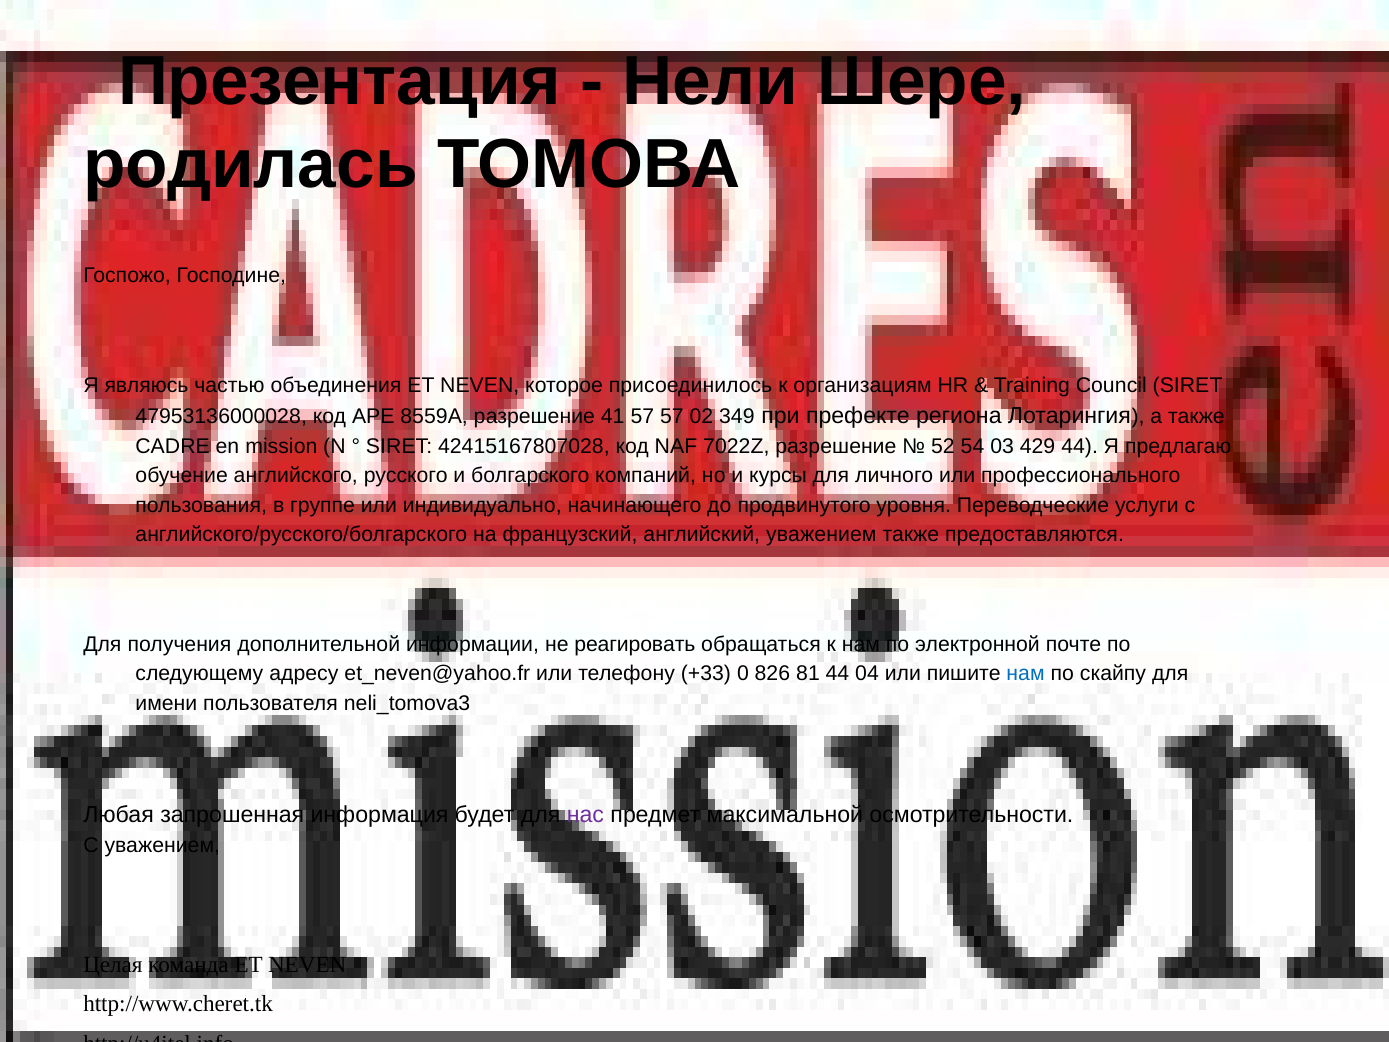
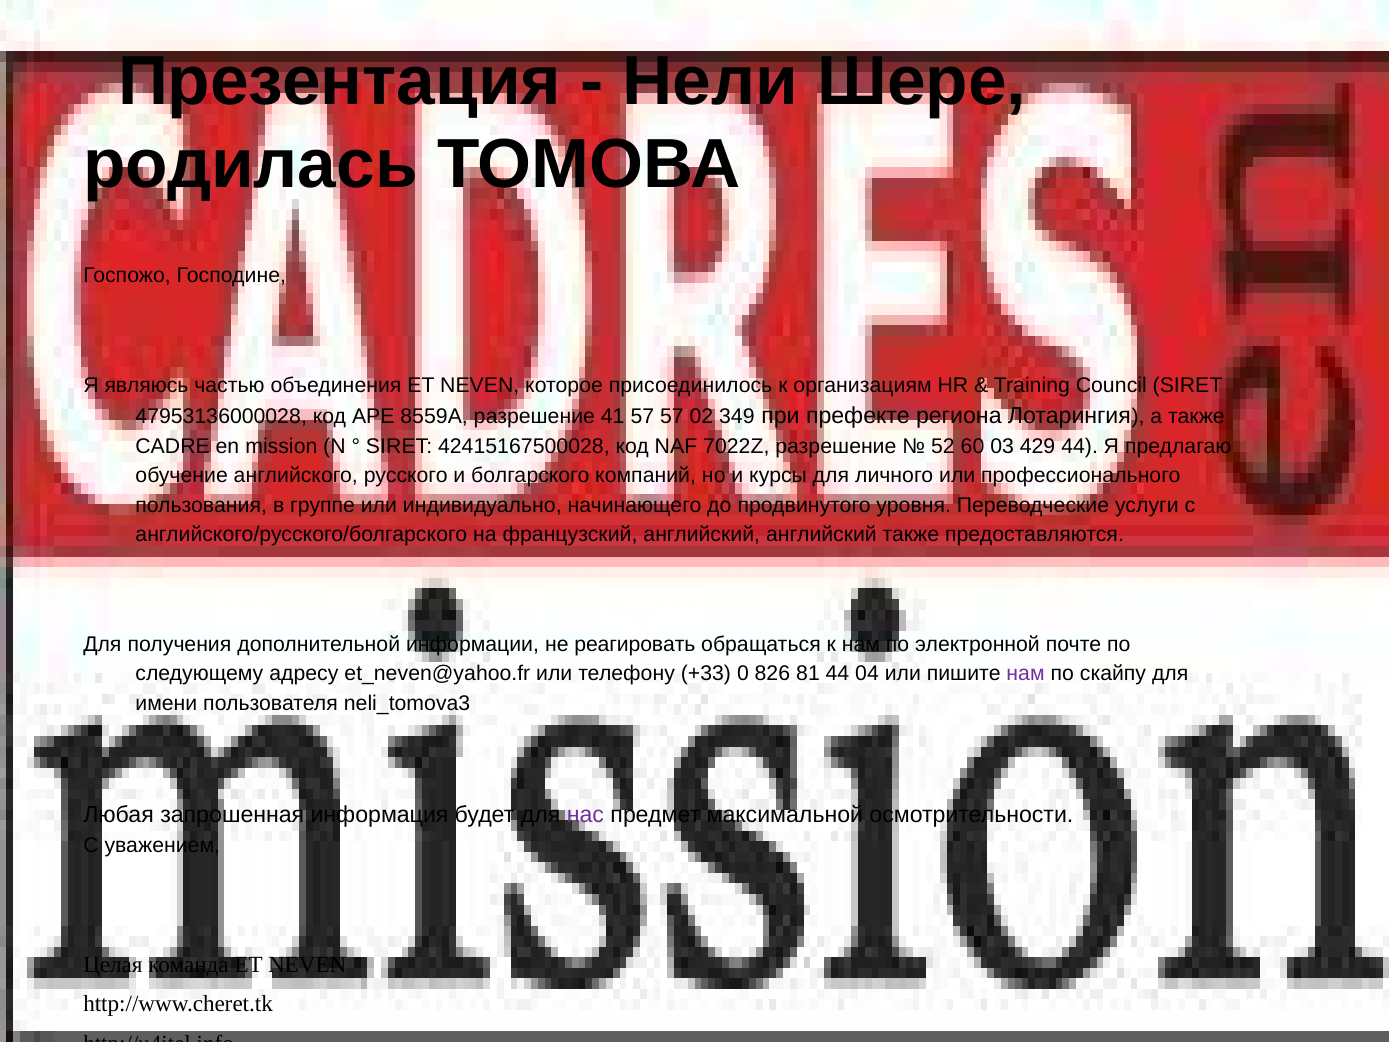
42415167807028: 42415167807028 -> 42415167500028
54: 54 -> 60
английский уважением: уважением -> английский
нам at (1026, 674) colour: blue -> purple
